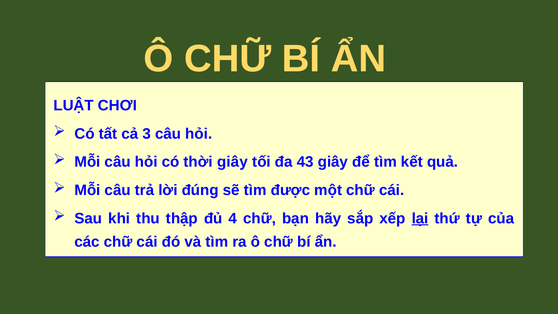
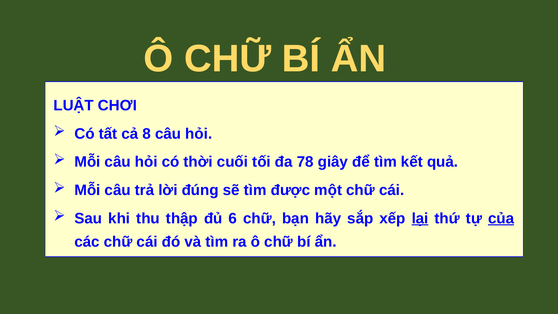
3: 3 -> 8
thời giây: giây -> cuối
43: 43 -> 78
4: 4 -> 6
của underline: none -> present
